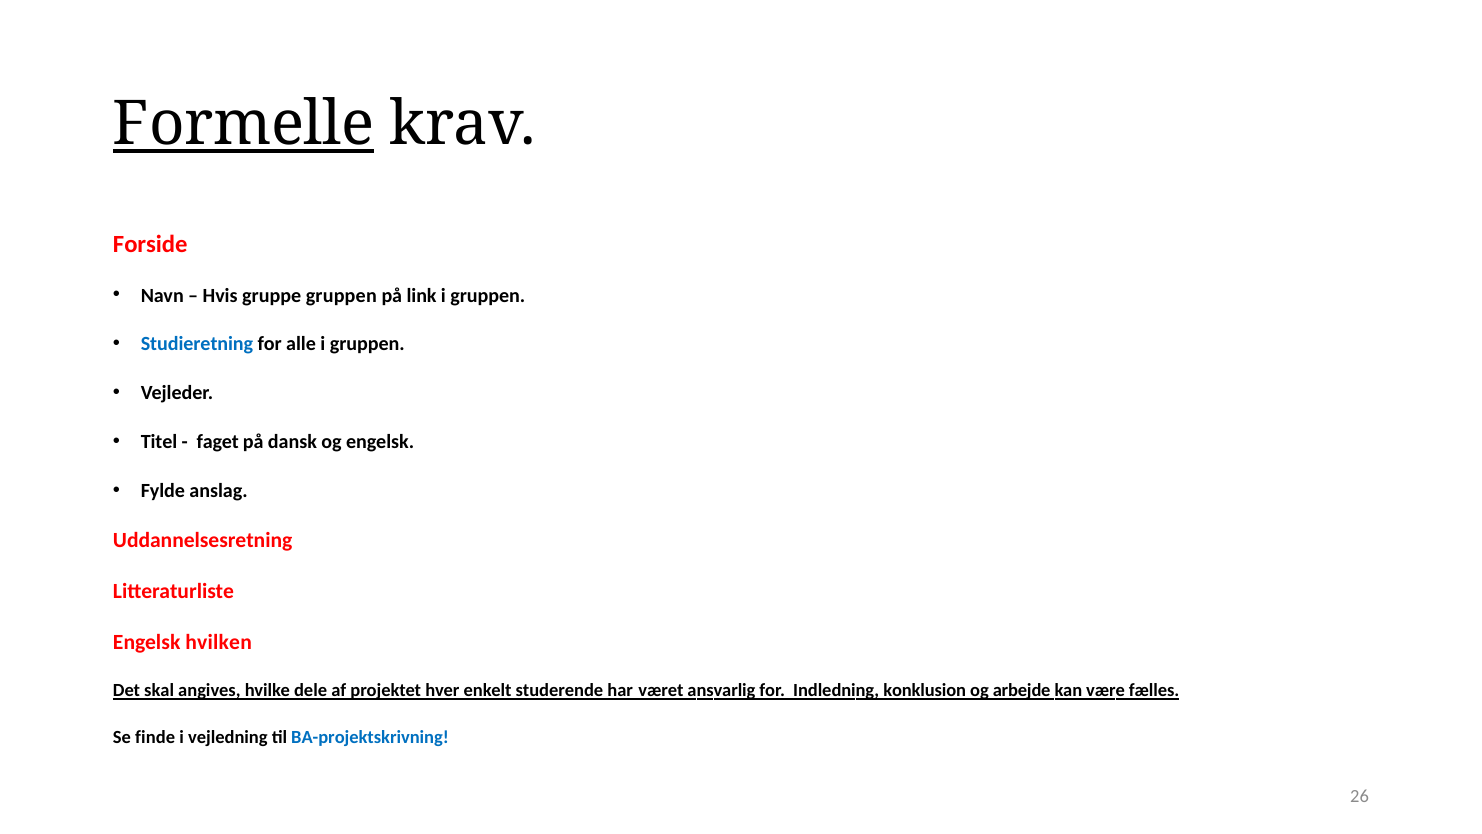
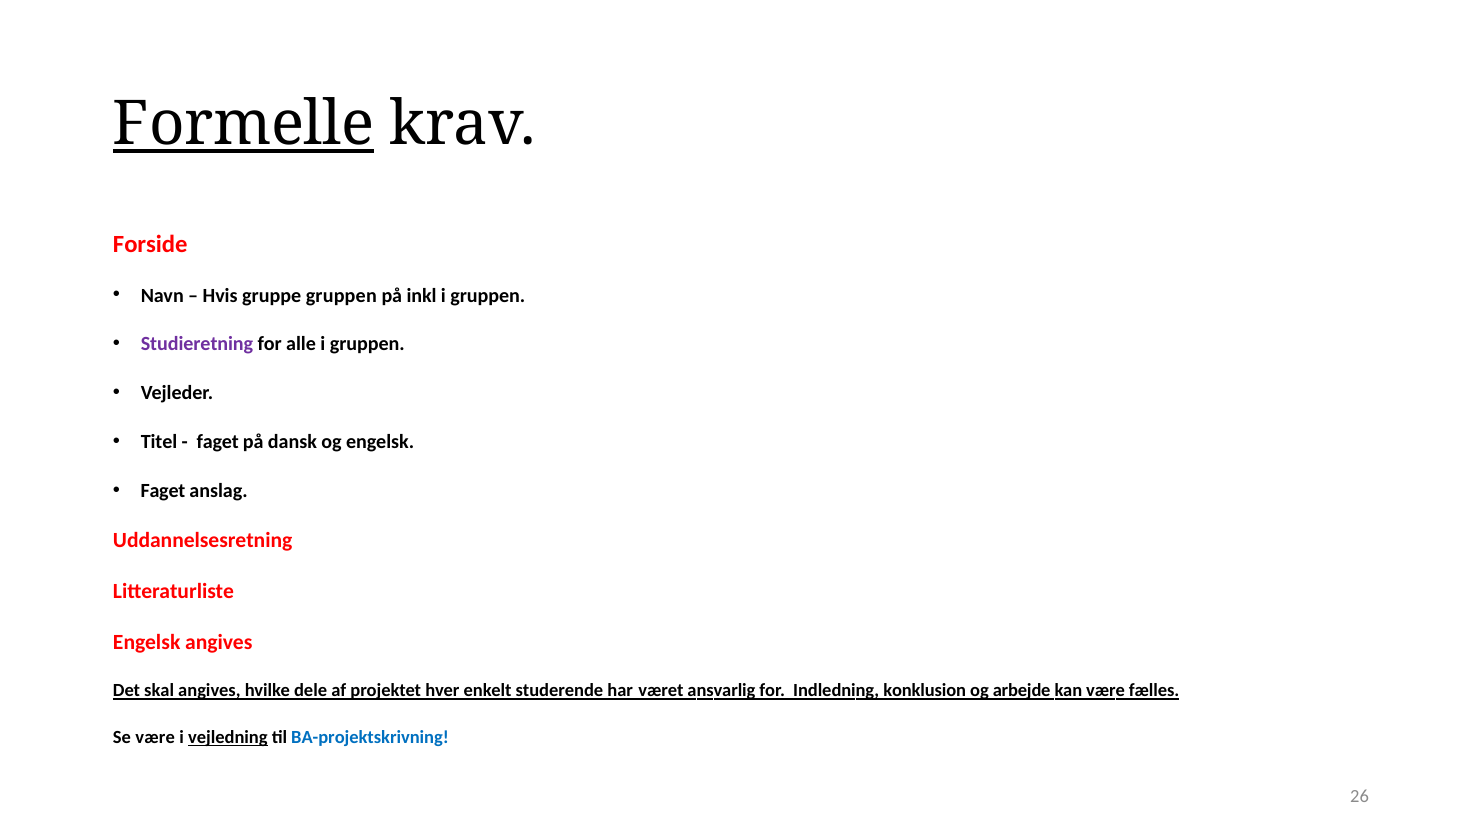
link: link -> inkl
Studieretning colour: blue -> purple
Fylde at (163, 491): Fylde -> Faget
Engelsk hvilken: hvilken -> angives
Se finde: finde -> være
vejledning underline: none -> present
